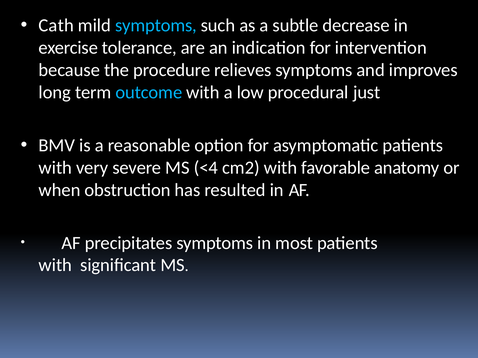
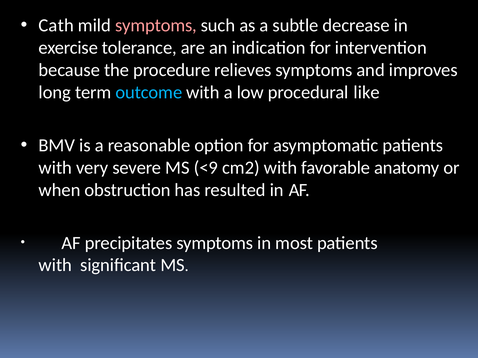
symptoms at (156, 26) colour: light blue -> pink
just: just -> like
<4: <4 -> <9
